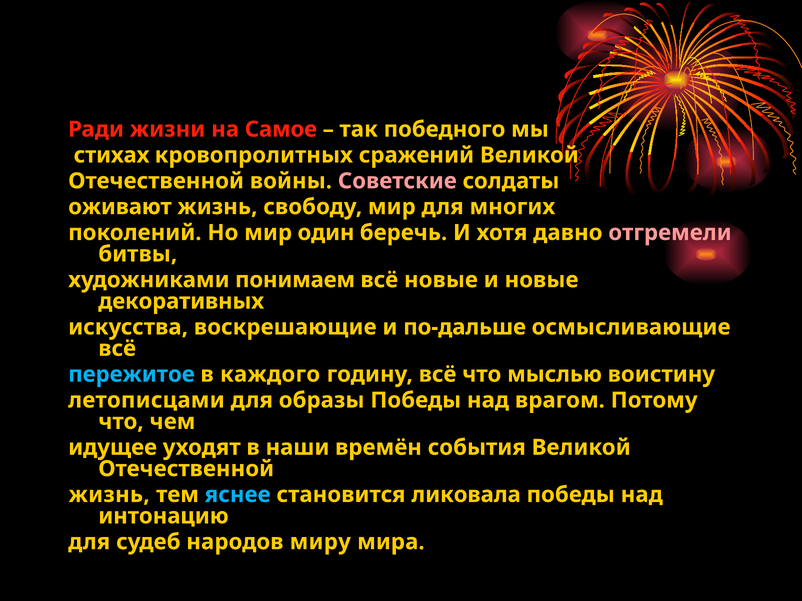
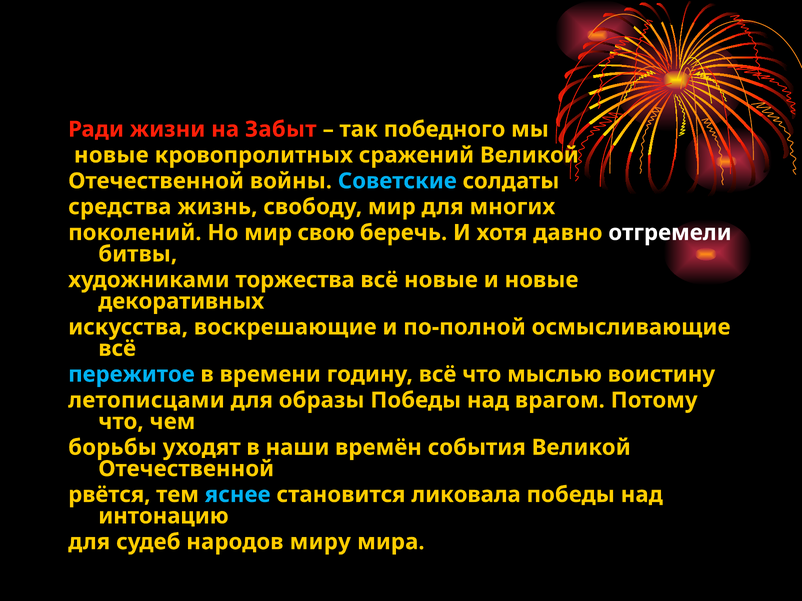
Самое: Самое -> Забыт
стихах at (112, 155): стихах -> новые
Советские colour: pink -> light blue
оживают: оживают -> средства
один: один -> свою
отгремели colour: pink -> white
понимаем: понимаем -> торжества
по-дальше: по-дальше -> по-полной
каждого: каждого -> времени
идущее: идущее -> борьбы
жизнь at (109, 495): жизнь -> рвётся
